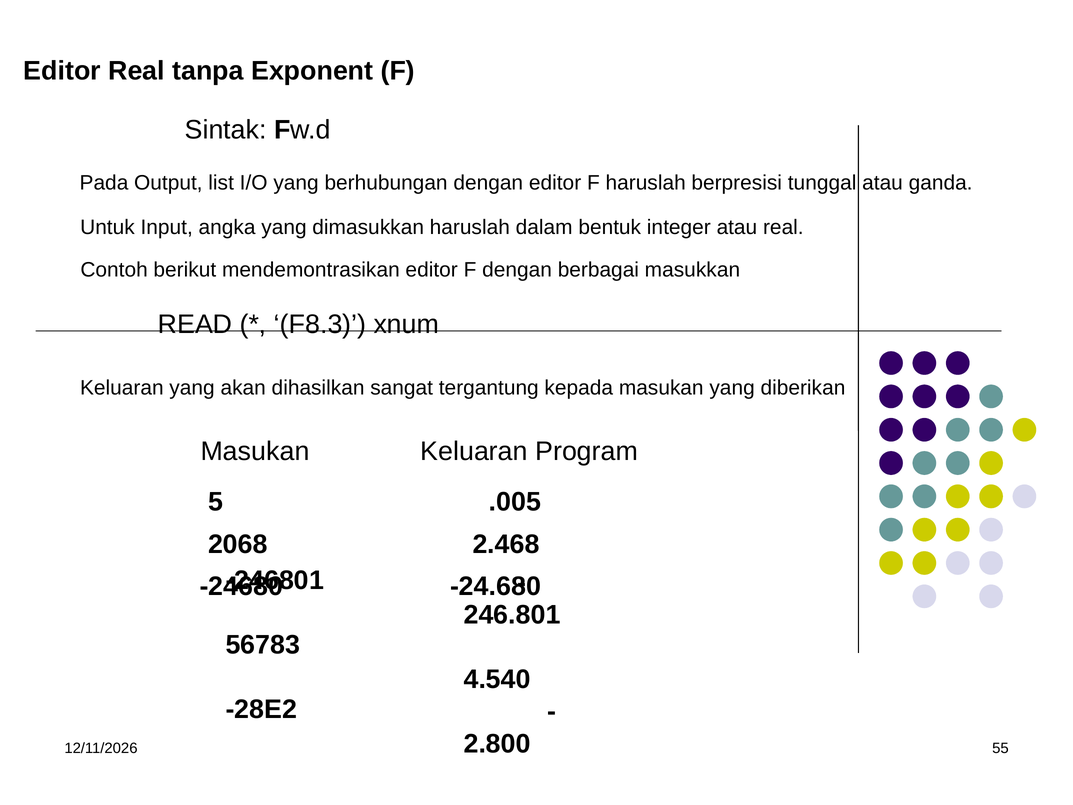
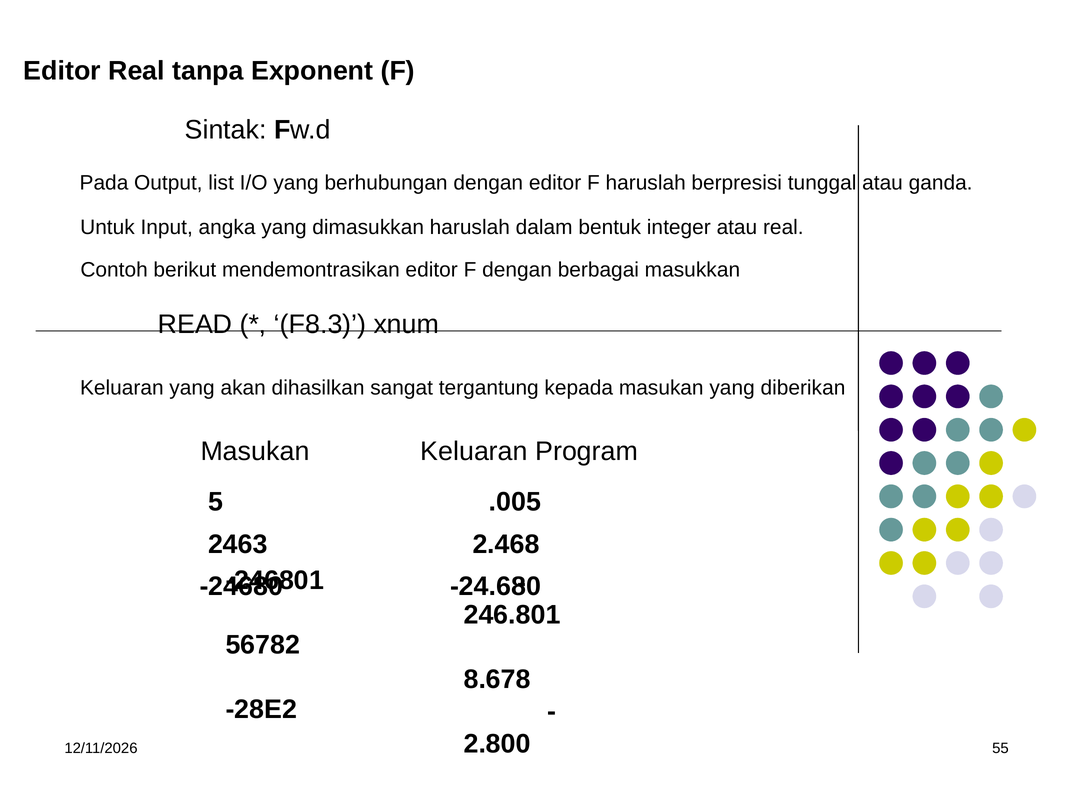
2068: 2068 -> 2463
56783: 56783 -> 56782
4.540: 4.540 -> 8.678
